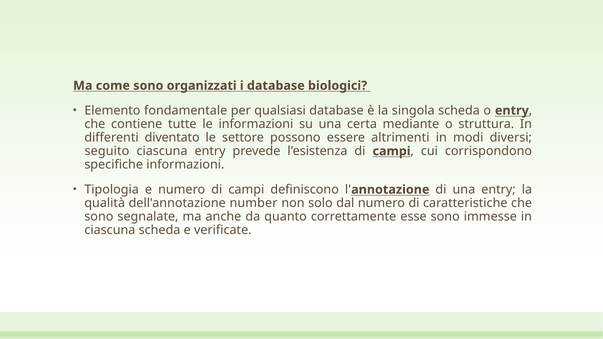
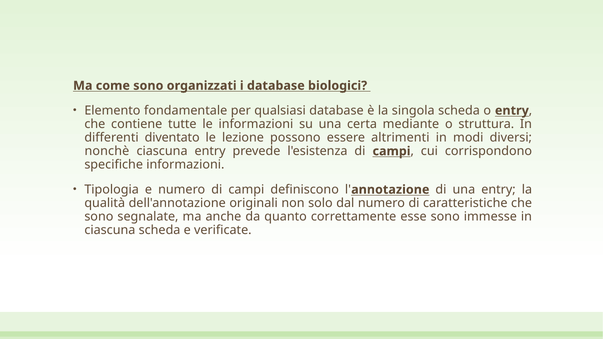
settore: settore -> lezione
seguito: seguito -> nonchè
number: number -> originali
